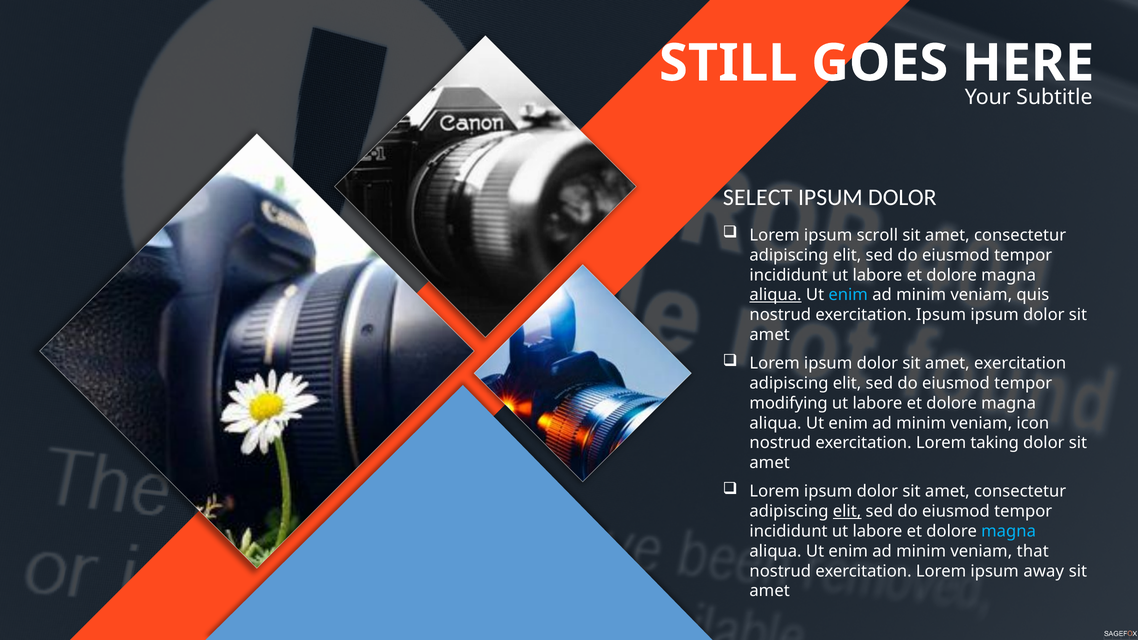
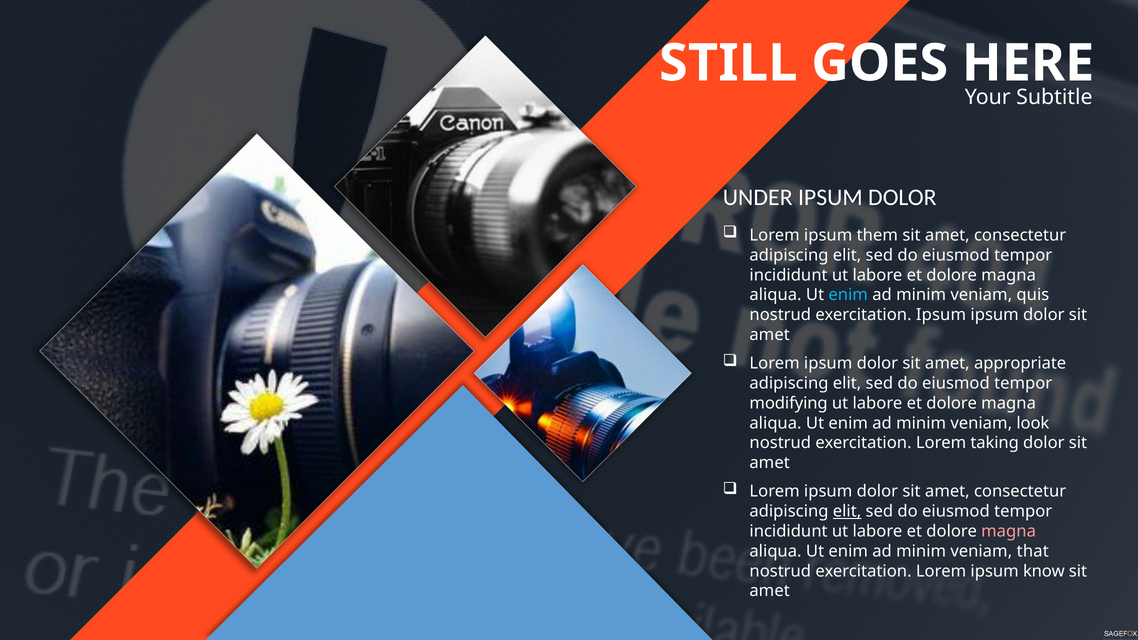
SELECT: SELECT -> UNDER
scroll: scroll -> them
aliqua at (776, 295) underline: present -> none
amet exercitation: exercitation -> appropriate
icon: icon -> look
magna at (1009, 531) colour: light blue -> pink
away: away -> know
